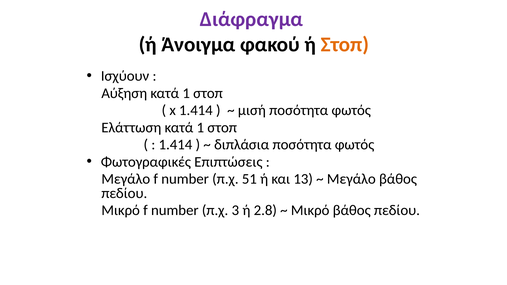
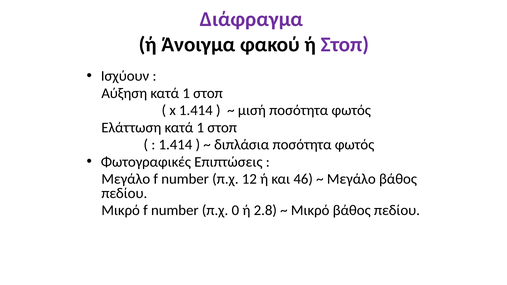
Στοπ at (345, 44) colour: orange -> purple
51: 51 -> 12
13: 13 -> 46
3: 3 -> 0
